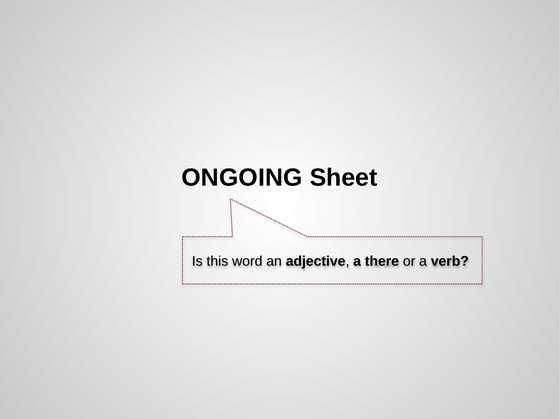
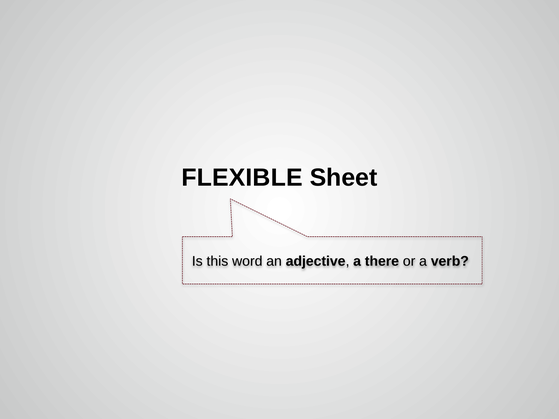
ONGOING: ONGOING -> FLEXIBLE
